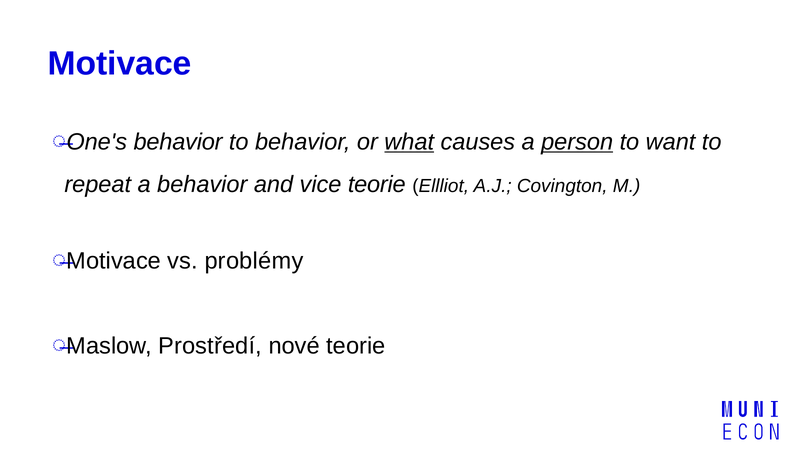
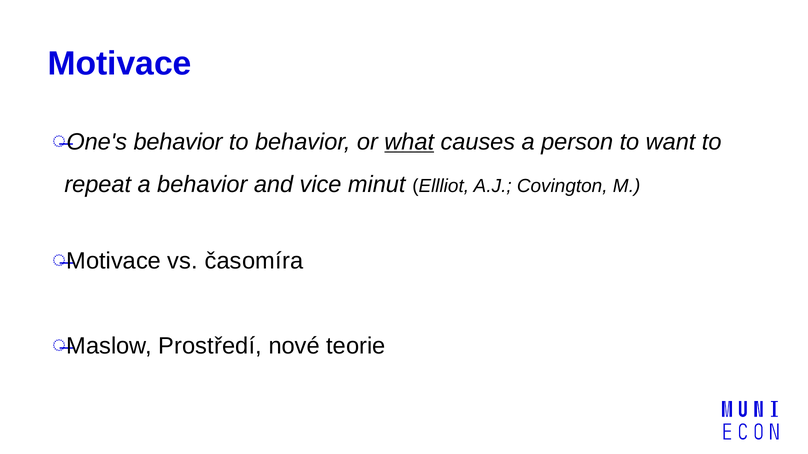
person underline: present -> none
vice teorie: teorie -> minut
problémy: problémy -> časomíra
